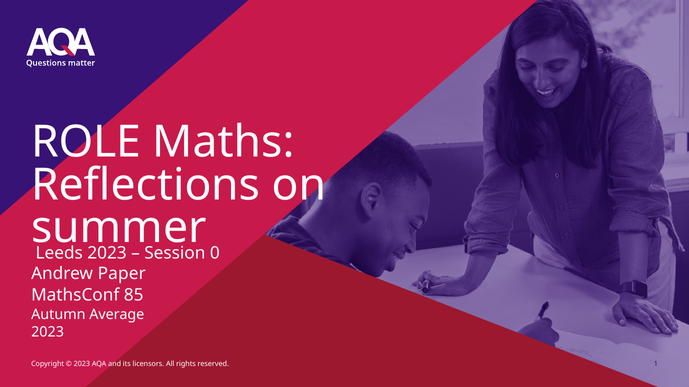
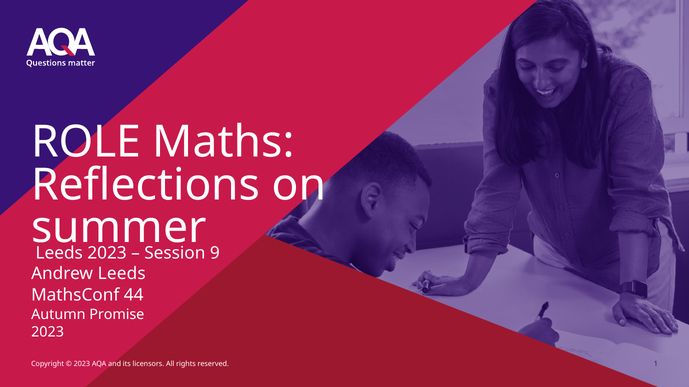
0: 0 -> 9
Andrew Paper: Paper -> Leeds
85: 85 -> 44
Average: Average -> Promise
